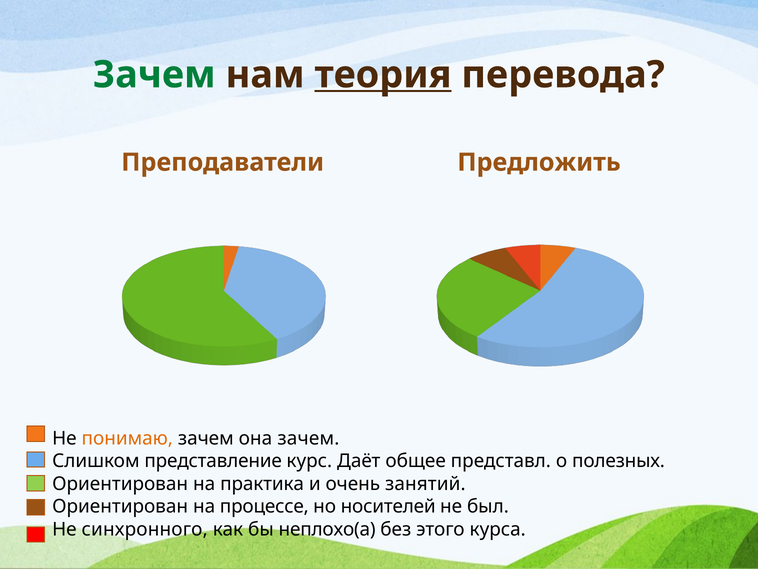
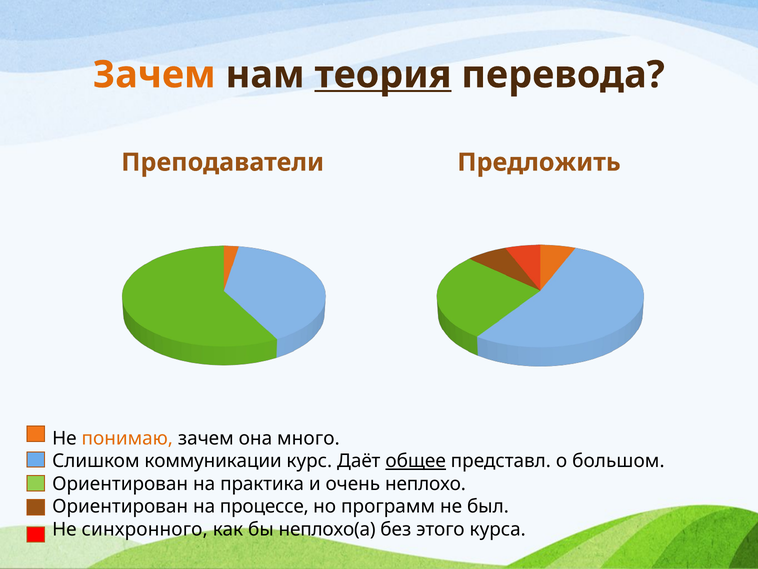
Зачем at (154, 75) colour: green -> orange
она зачем: зачем -> много
представление: представление -> коммуникации
общее underline: none -> present
полезных: полезных -> большом
занятий: занятий -> неплохо
носителей: носителей -> программ
